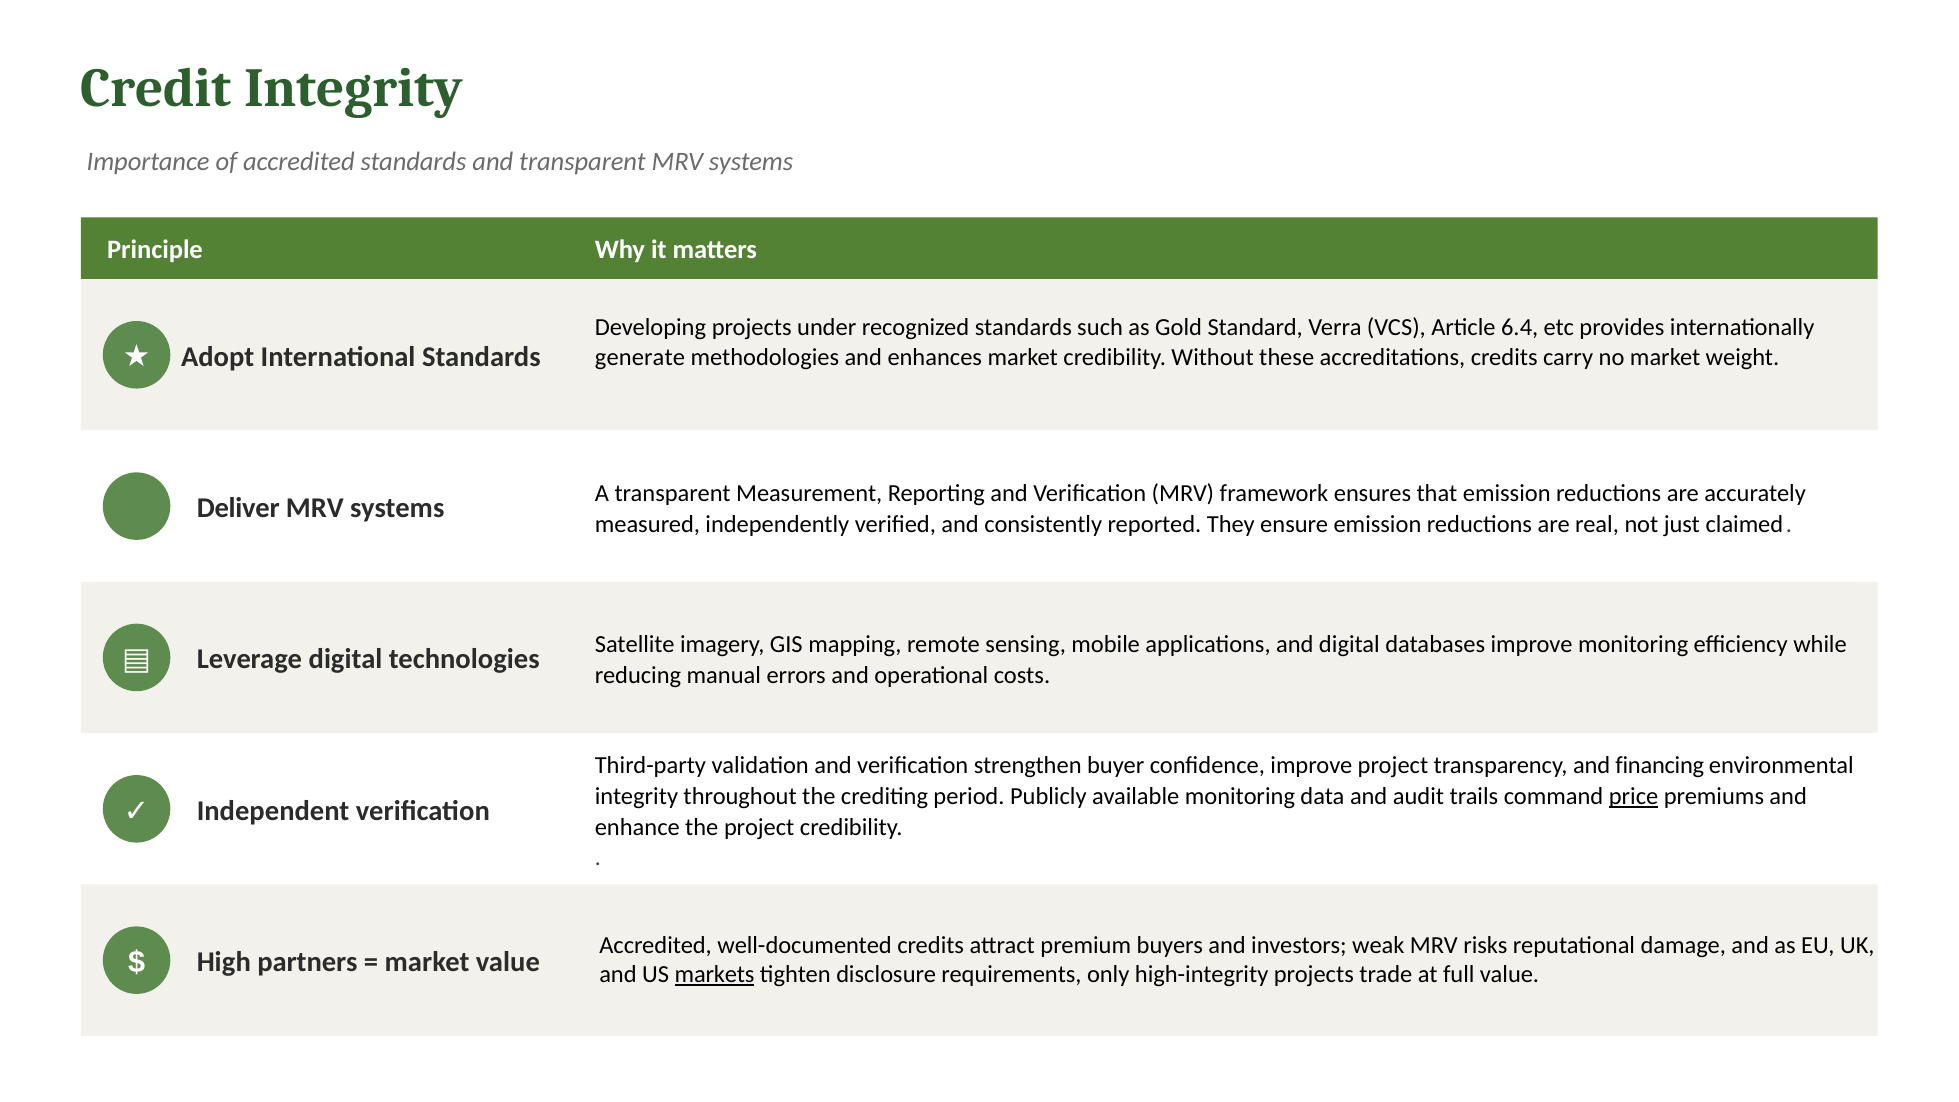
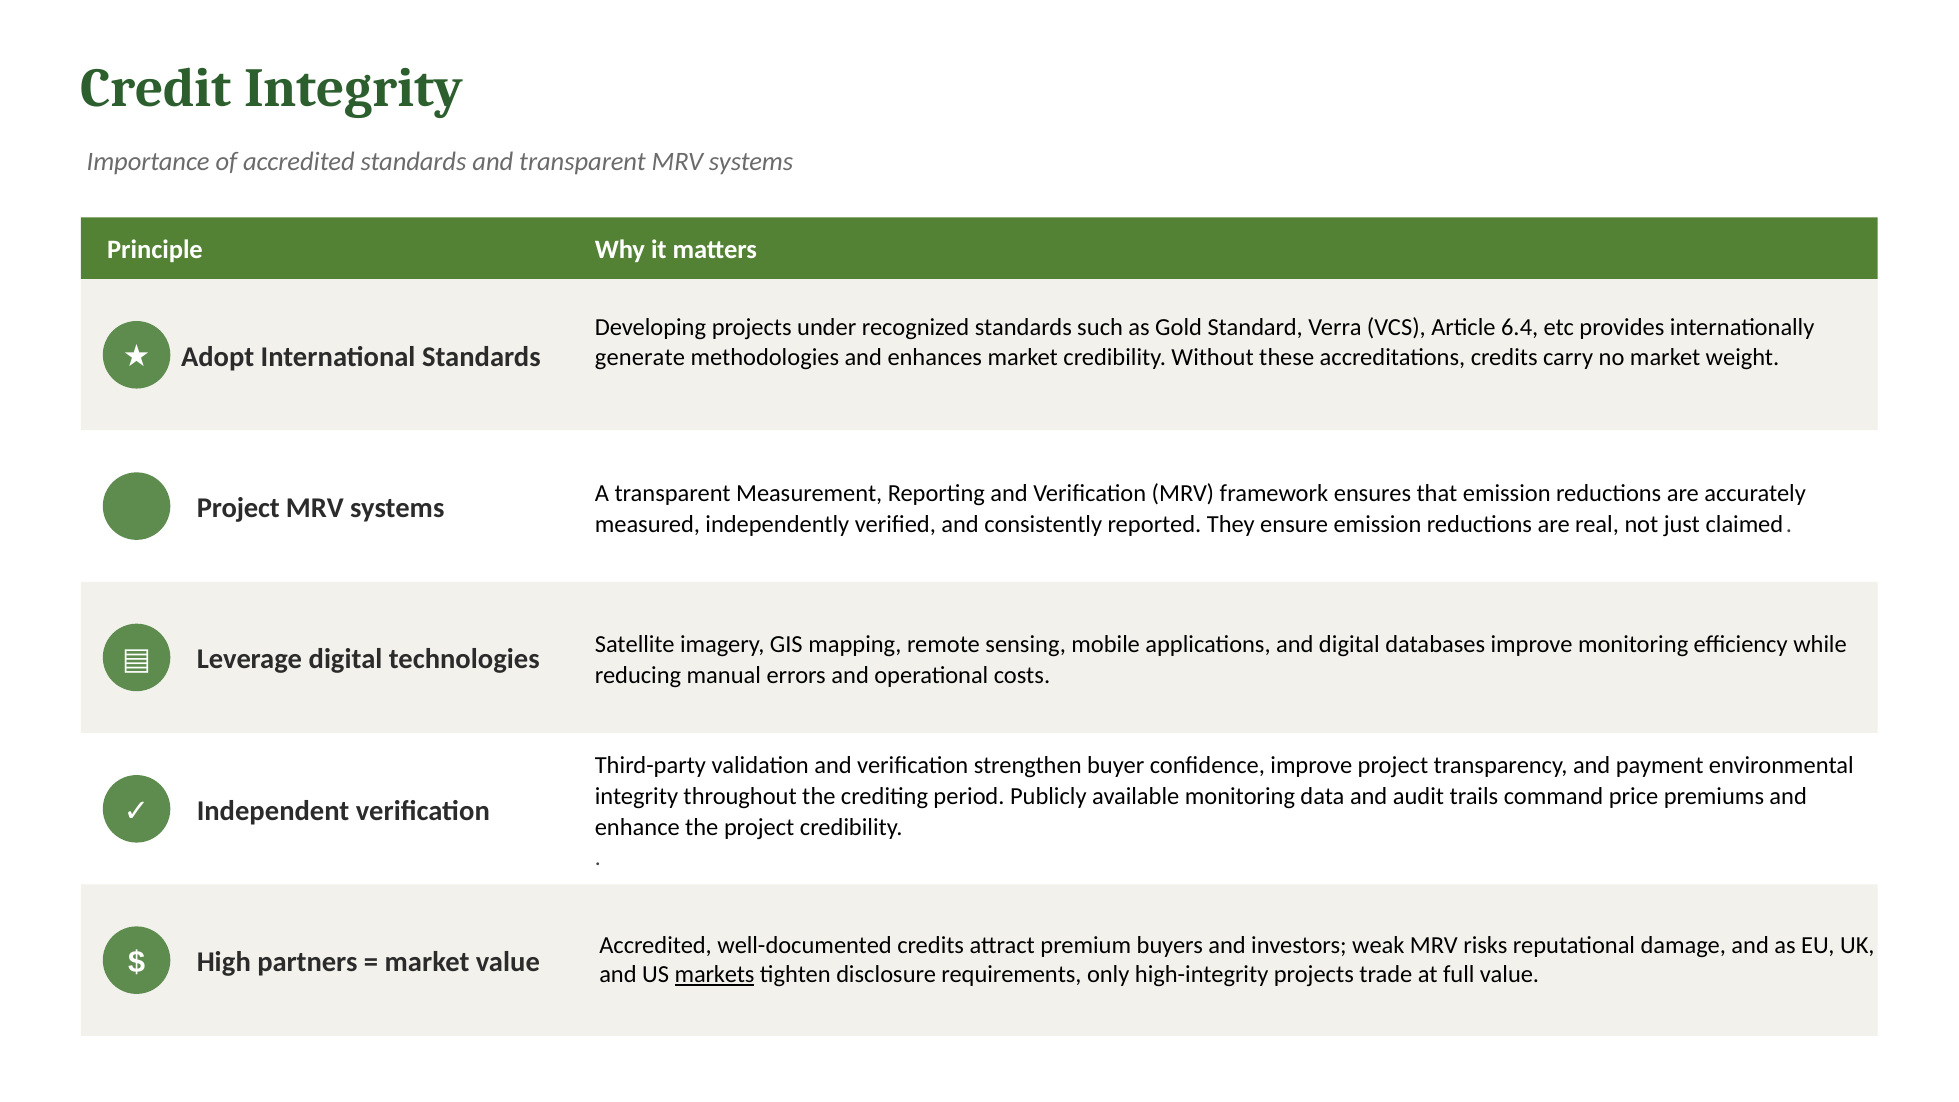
Deliver at (238, 508): Deliver -> Project
financing: financing -> payment
price underline: present -> none
